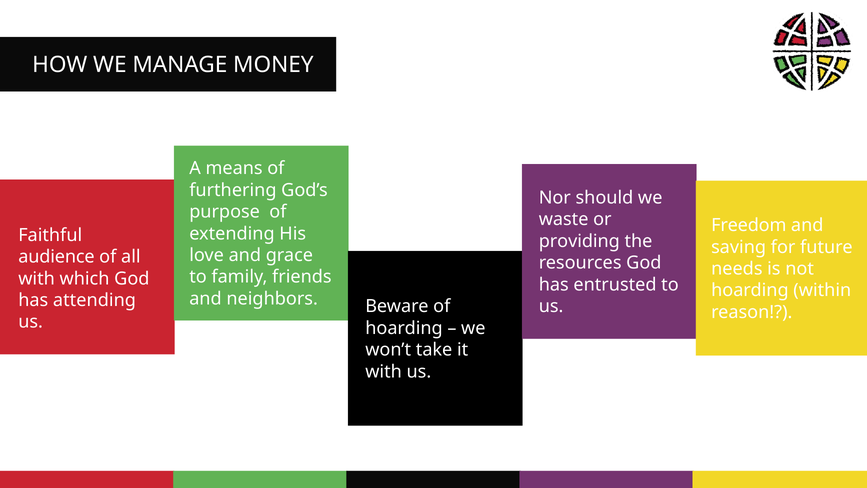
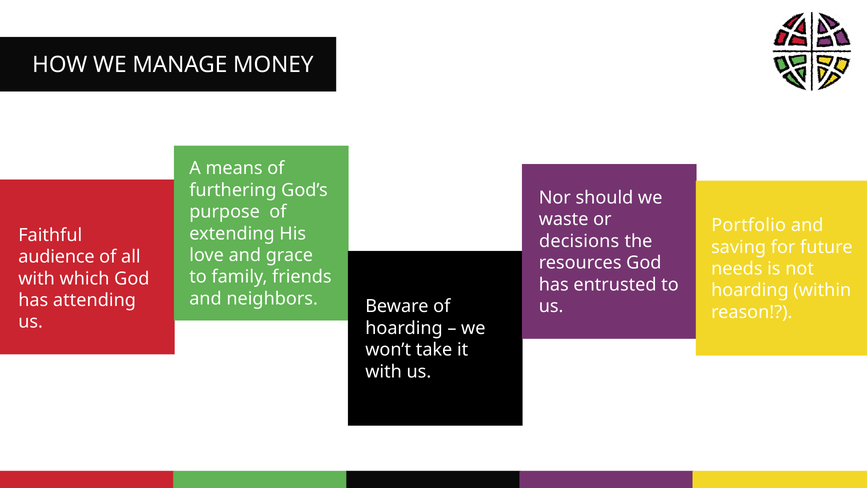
Freedom: Freedom -> Portfolio
providing: providing -> decisions
